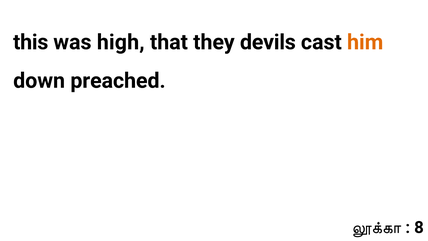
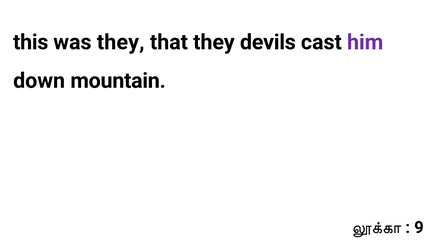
was high: high -> they
him colour: orange -> purple
preached: preached -> mountain
8: 8 -> 9
